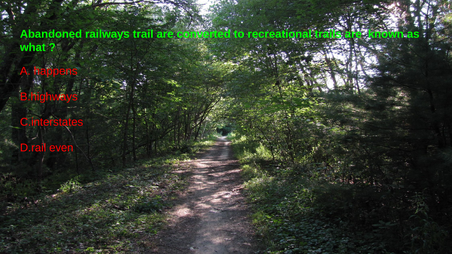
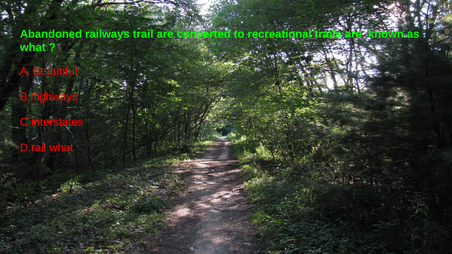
happens: happens -> beautiful
D.rail even: even -> what
